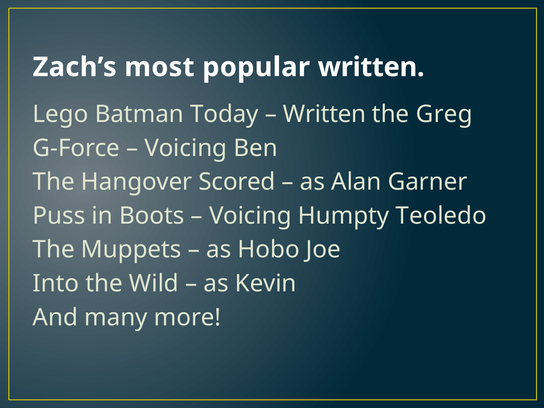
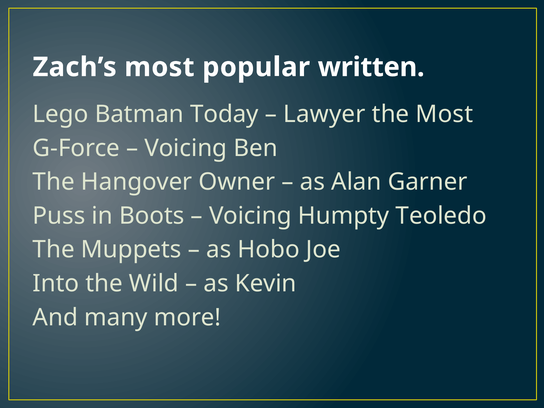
Written at (325, 114): Written -> Lawyer
the Greg: Greg -> Most
Scored: Scored -> Owner
